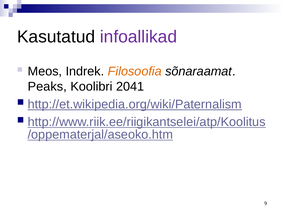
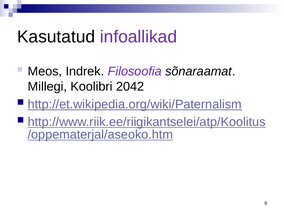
Filosoofia colour: orange -> purple
Peaks: Peaks -> Millegi
2041: 2041 -> 2042
